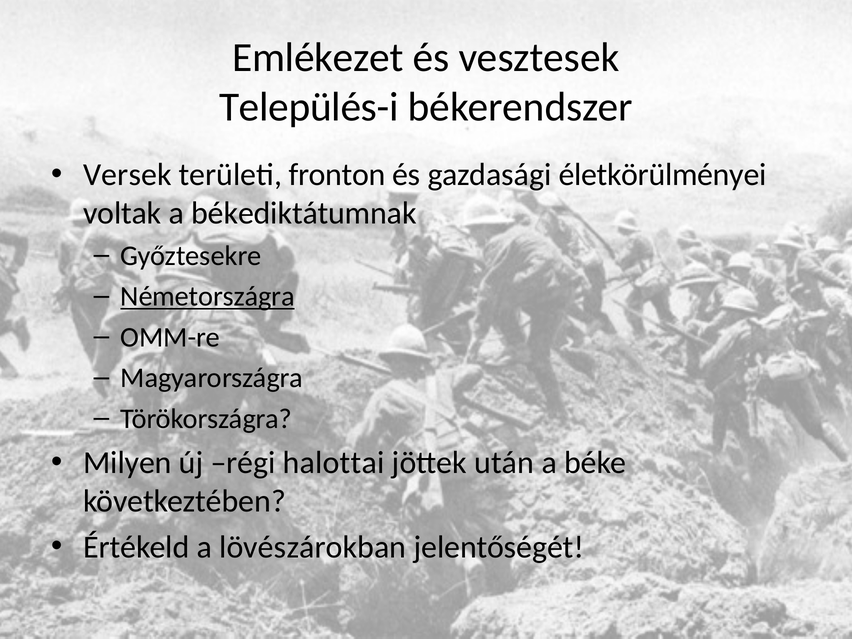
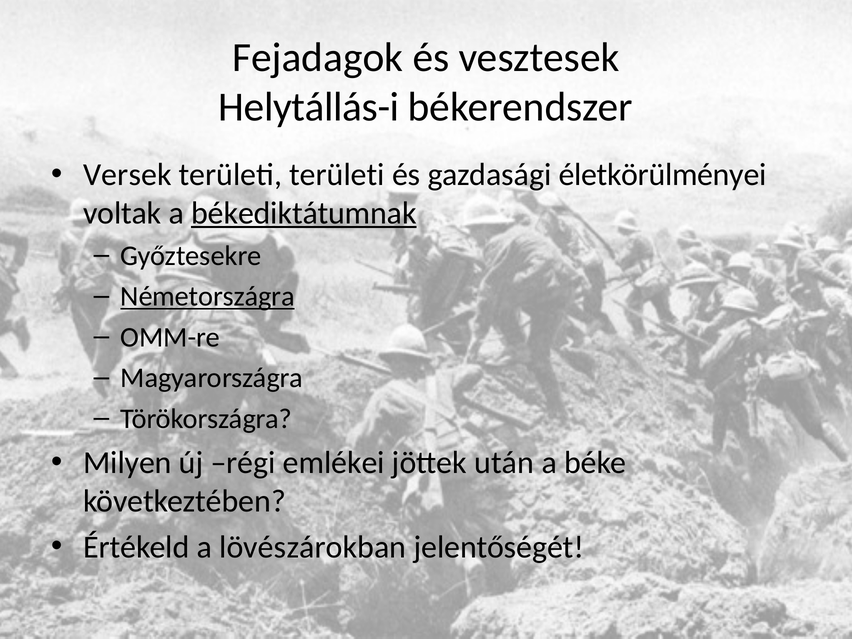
Emlékezet: Emlékezet -> Fejadagok
Település-i: Település-i -> Helytállás-i
területi fronton: fronton -> területi
békediktátumnak underline: none -> present
halottai: halottai -> emlékei
